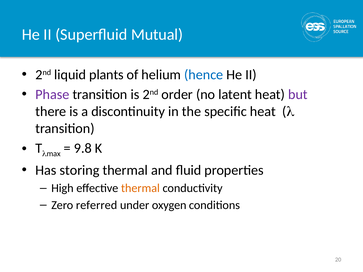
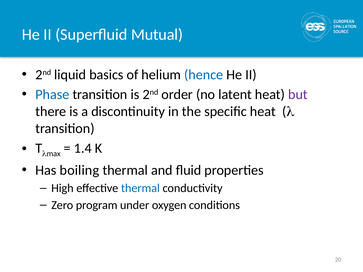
plants: plants -> basics
Phase colour: purple -> blue
9.8: 9.8 -> 1.4
storing: storing -> boiling
thermal at (140, 188) colour: orange -> blue
referred: referred -> program
